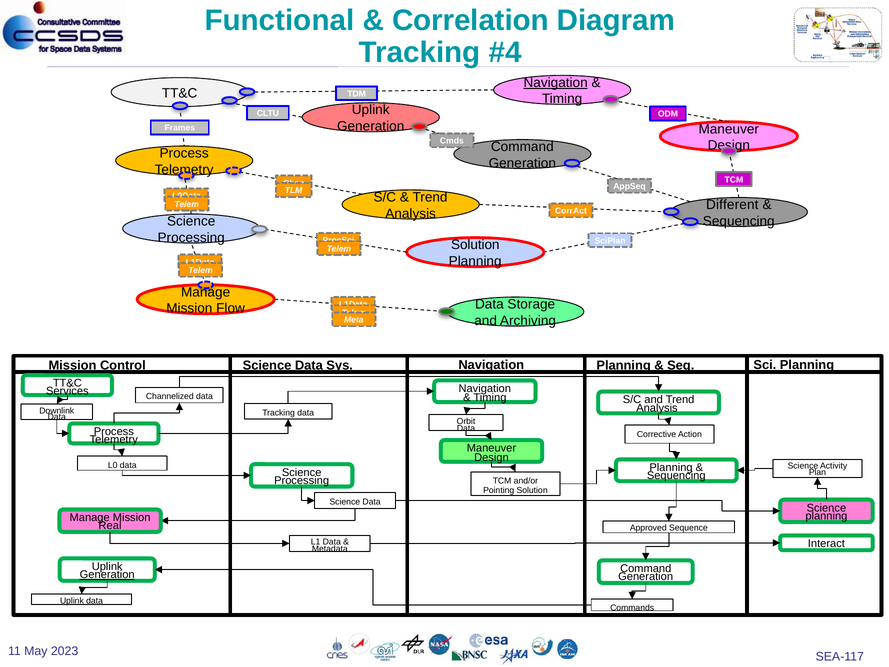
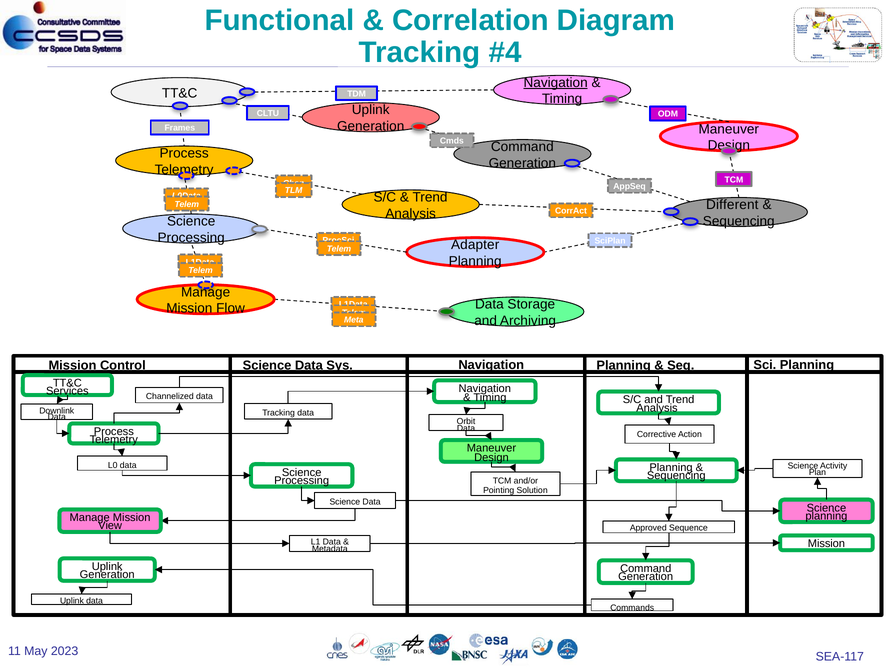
Solution at (475, 245): Solution -> Adapter
Real: Real -> View
Interact at (826, 543): Interact -> Mission
Generation at (107, 574) underline: present -> none
